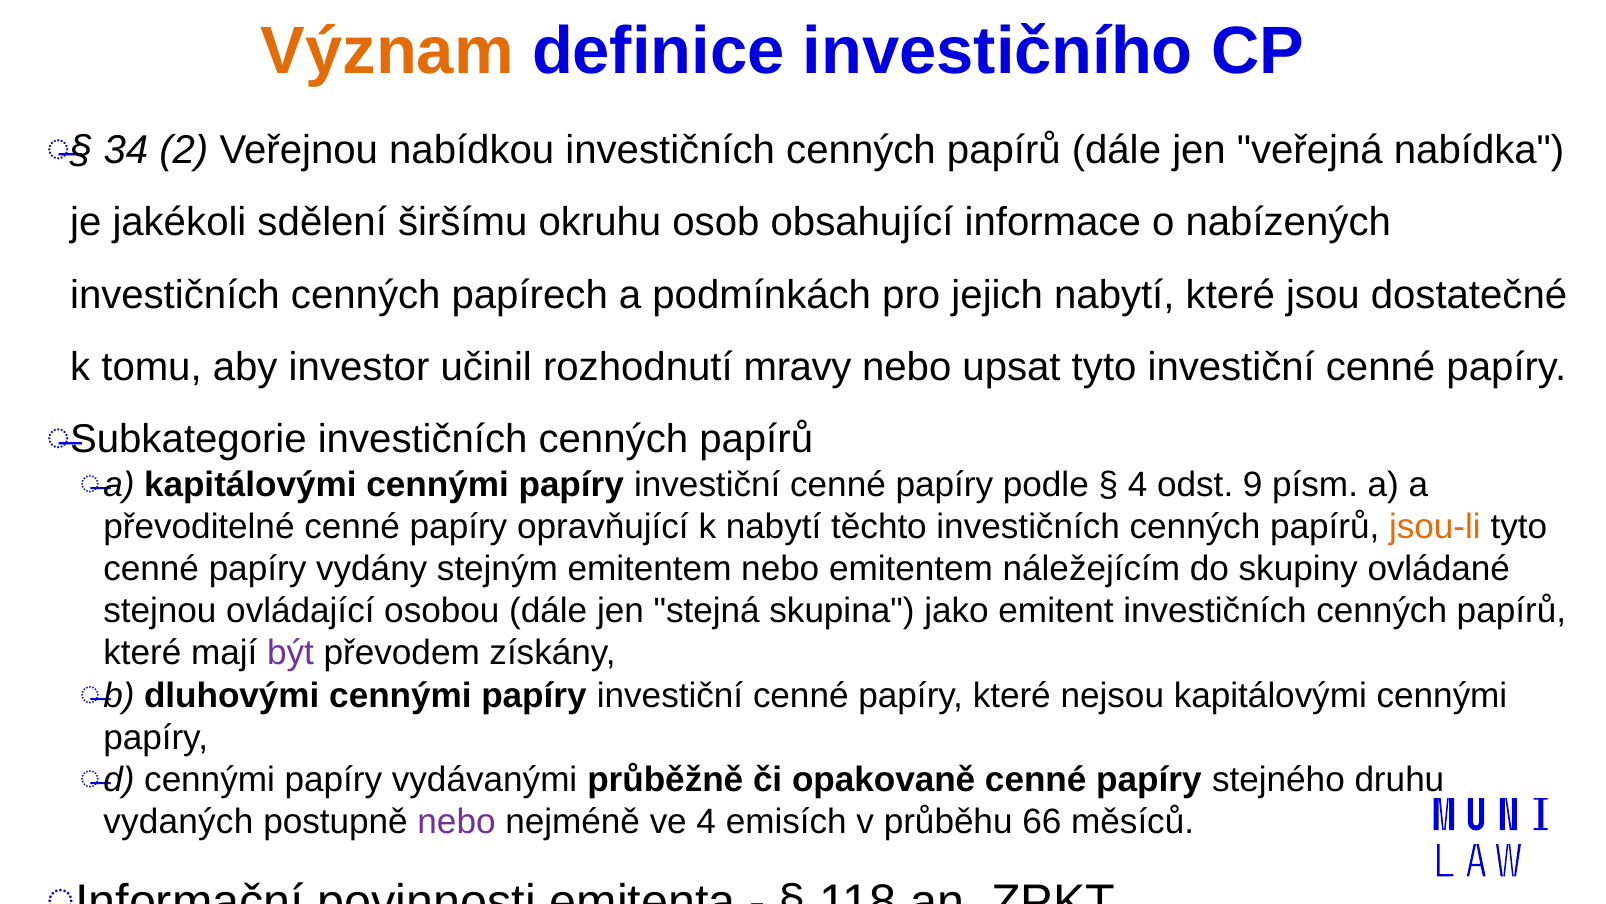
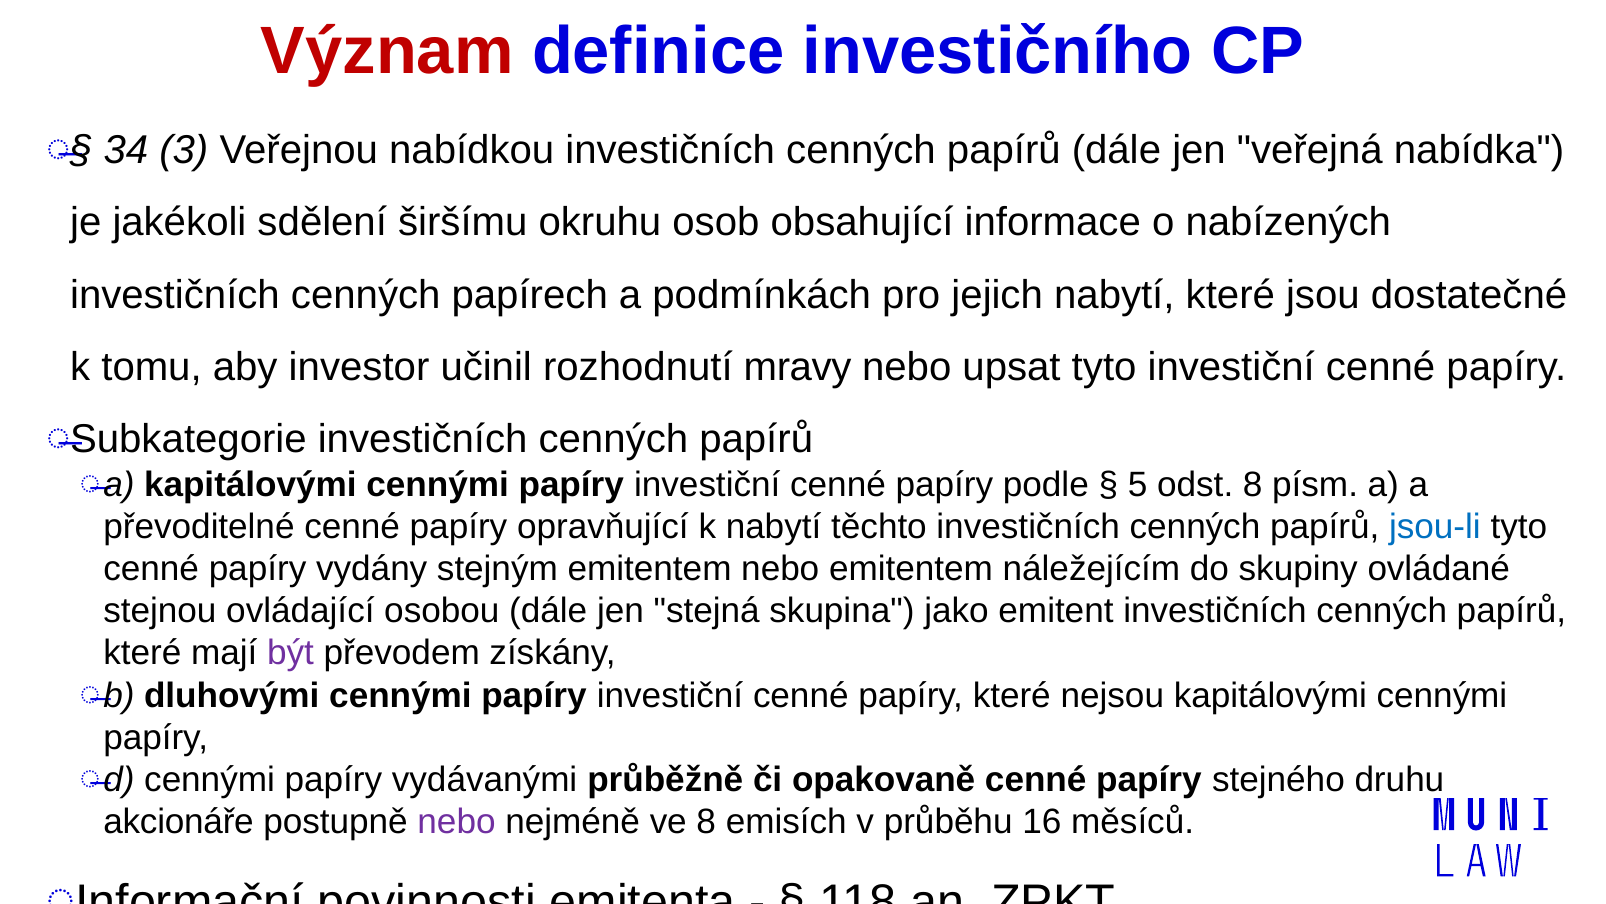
Význam colour: orange -> red
2: 2 -> 3
4 at (1138, 484): 4 -> 5
odst 9: 9 -> 8
jsou-li colour: orange -> blue
vydaných: vydaných -> akcionáře
ve 4: 4 -> 8
66: 66 -> 16
